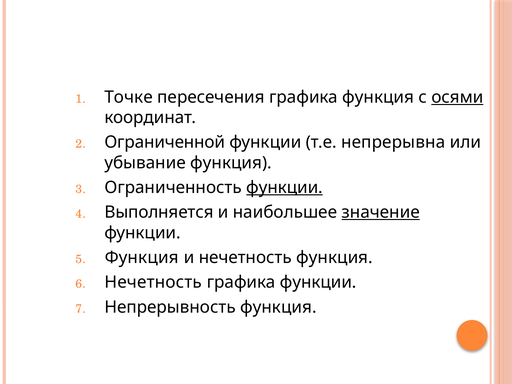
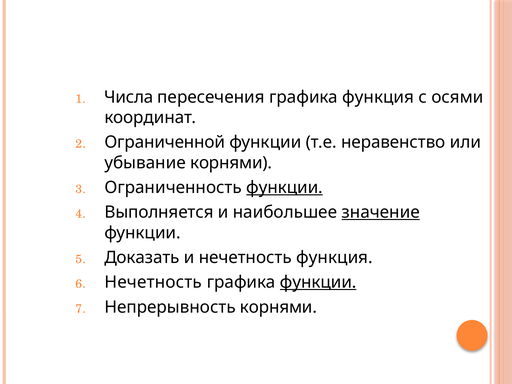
Точке: Точке -> Числа
осями underline: present -> none
непрерывна: непрерывна -> неравенство
убывание функция: функция -> корнями
Функция at (142, 258): Функция -> Доказать
функции at (318, 282) underline: none -> present
Непрерывность функция: функция -> корнями
